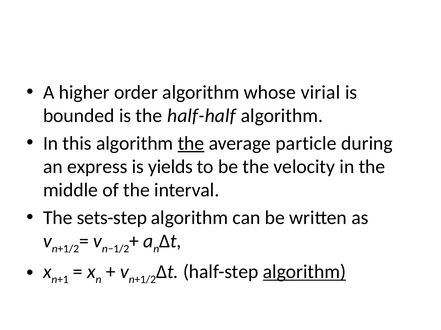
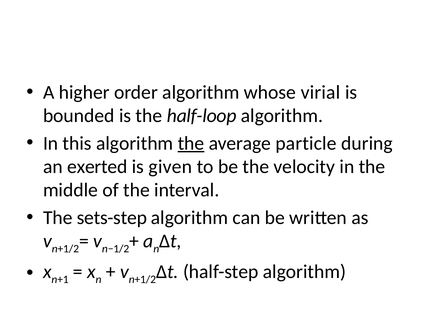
half-half: half-half -> half-loop
express: express -> exerted
yields: yields -> given
algorithm at (304, 272) underline: present -> none
